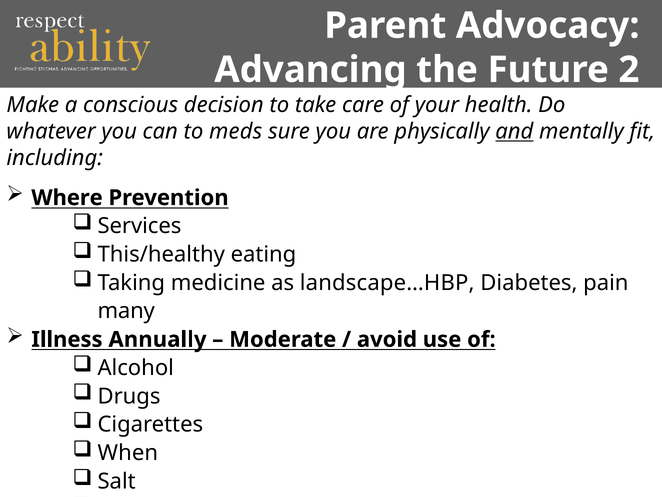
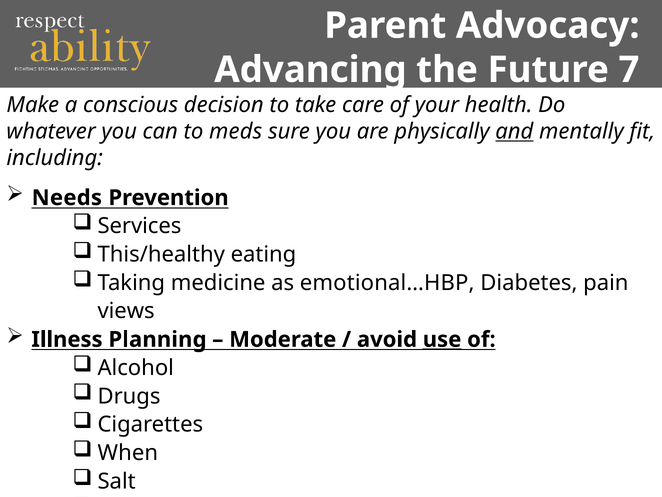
2: 2 -> 7
Where: Where -> Needs
landscape…HBP: landscape…HBP -> emotional…HBP
many: many -> views
Annually: Annually -> Planning
use underline: none -> present
